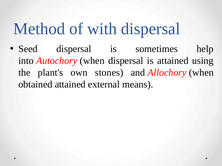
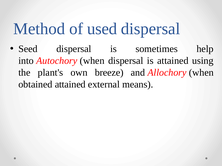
with: with -> used
stones: stones -> breeze
